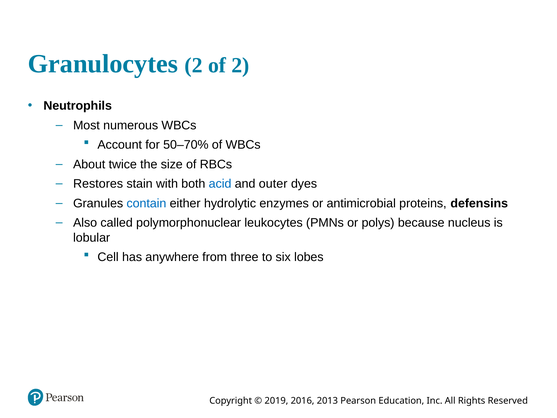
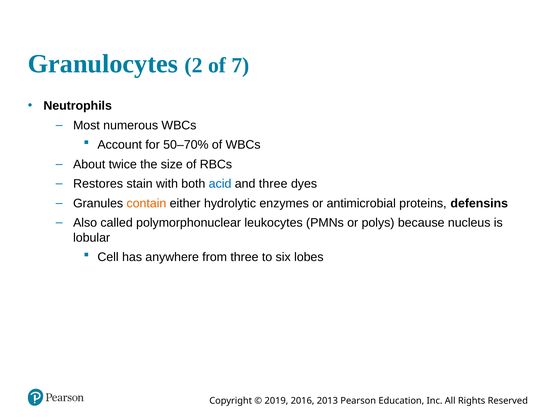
of 2: 2 -> 7
and outer: outer -> three
contain colour: blue -> orange
